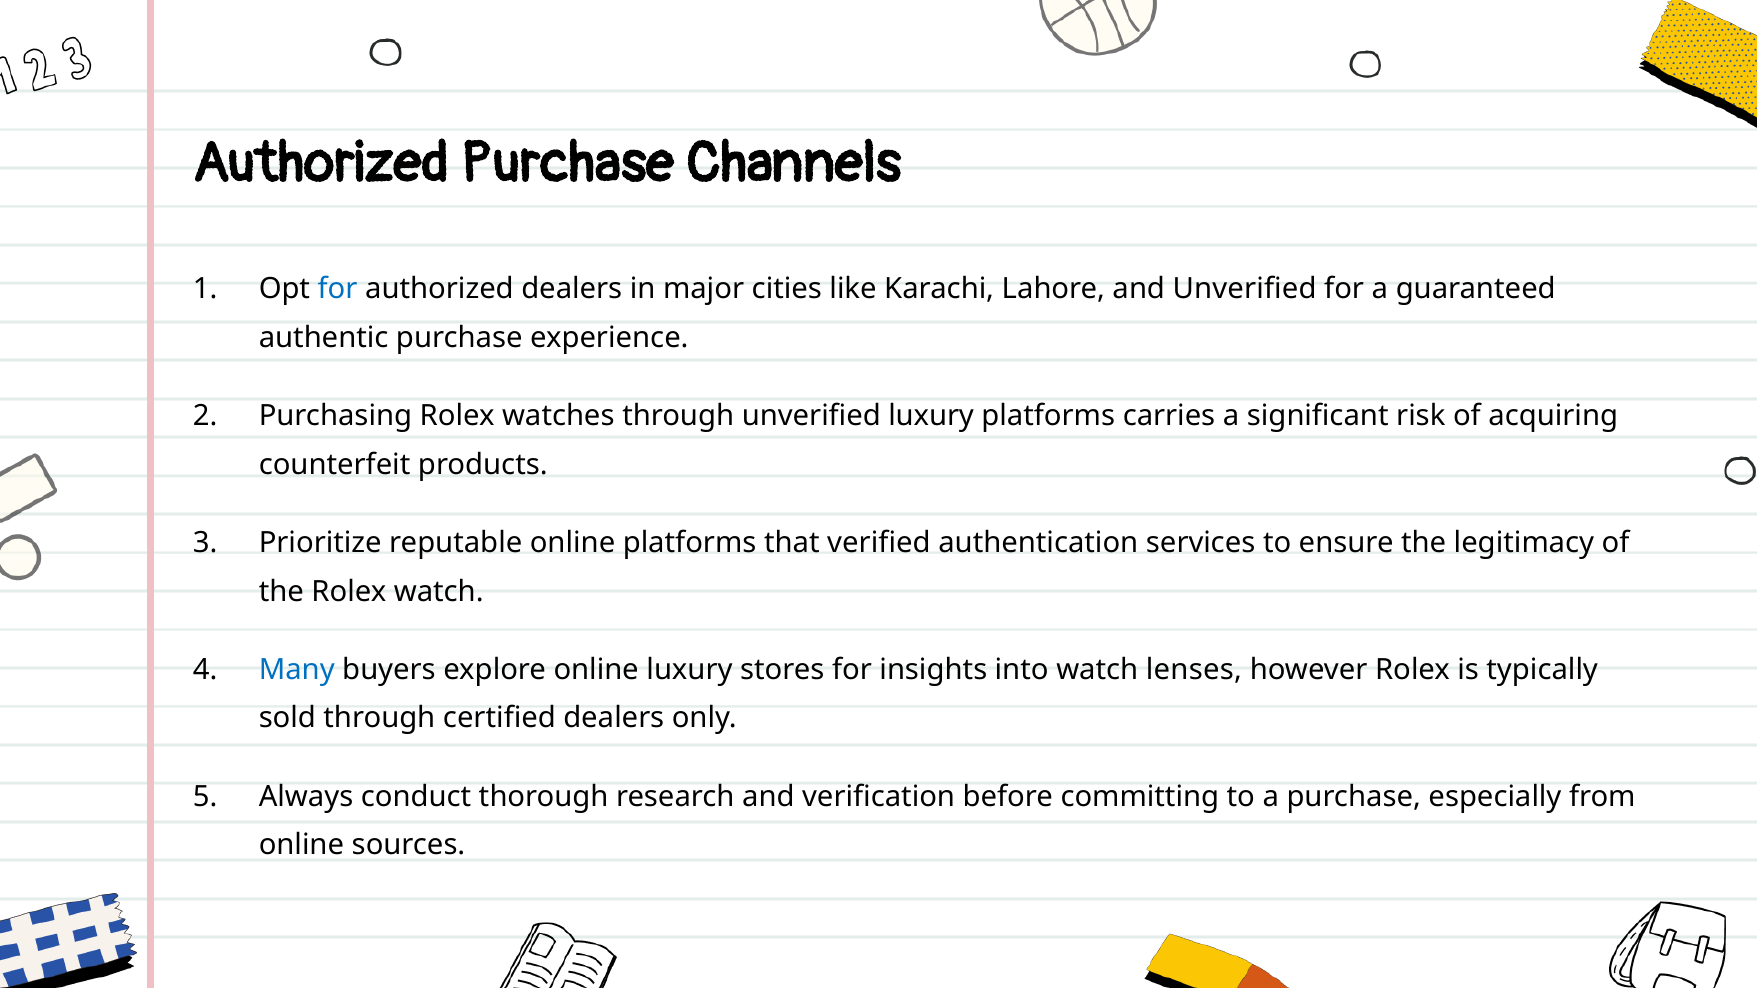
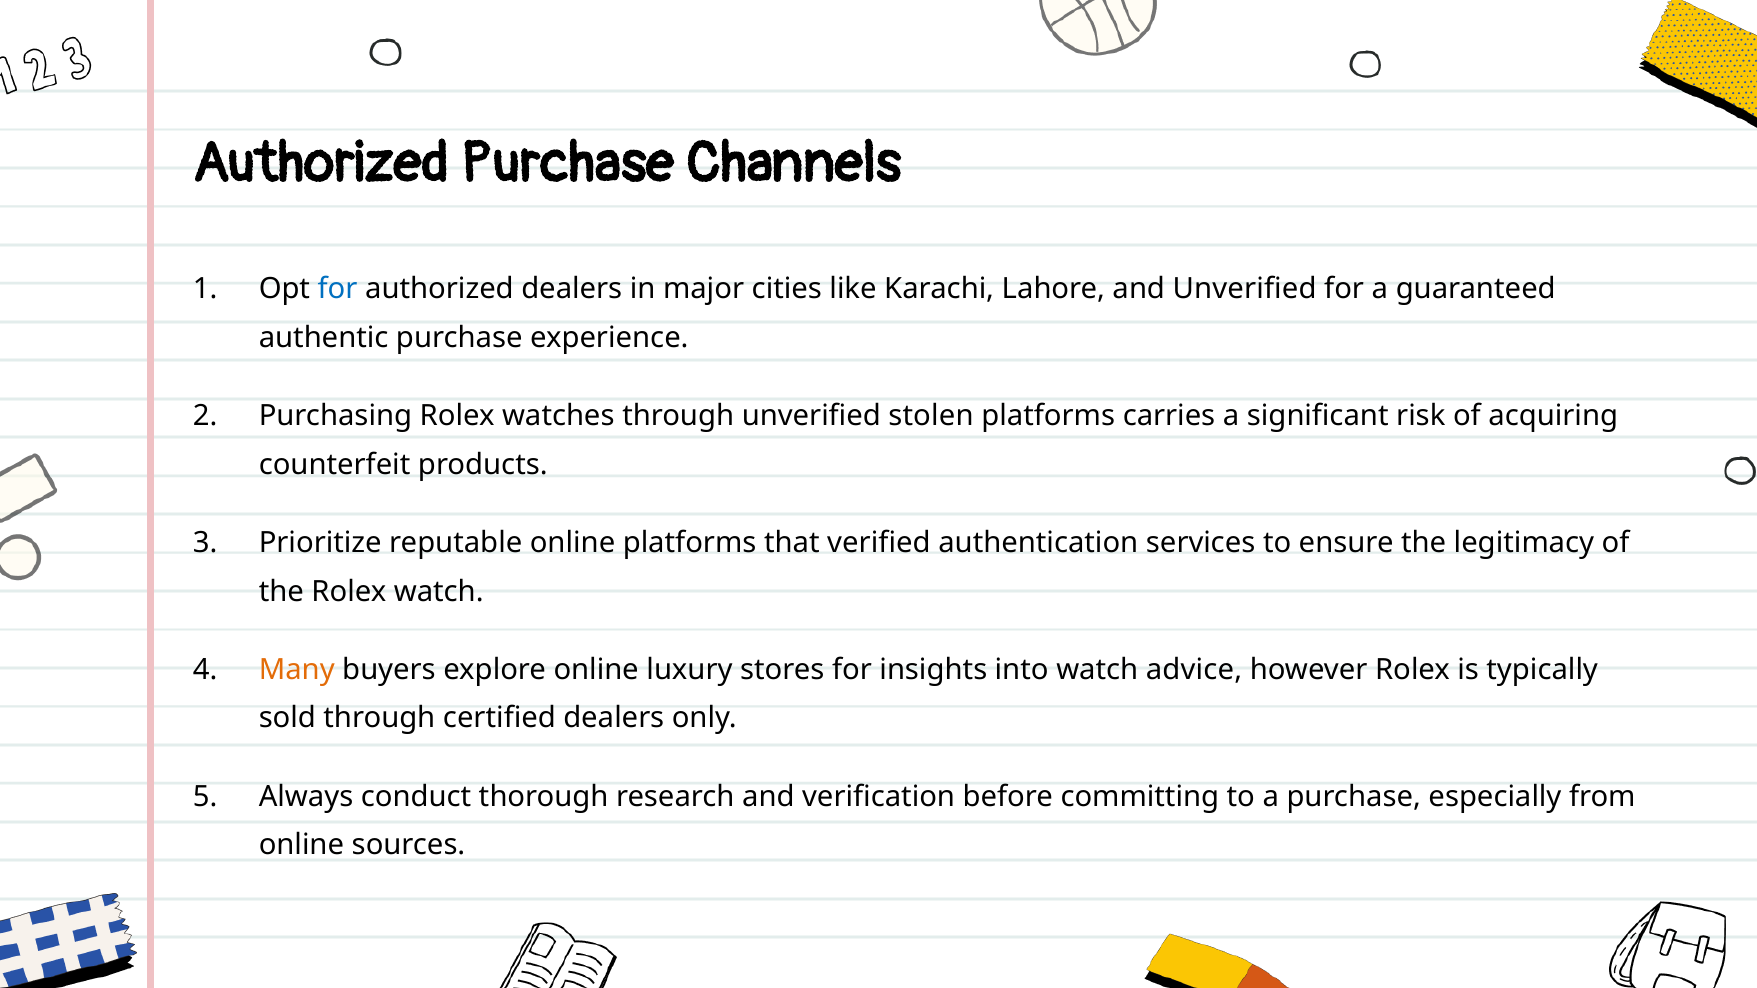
unverified luxury: luxury -> stolen
Many colour: blue -> orange
lenses: lenses -> advice
